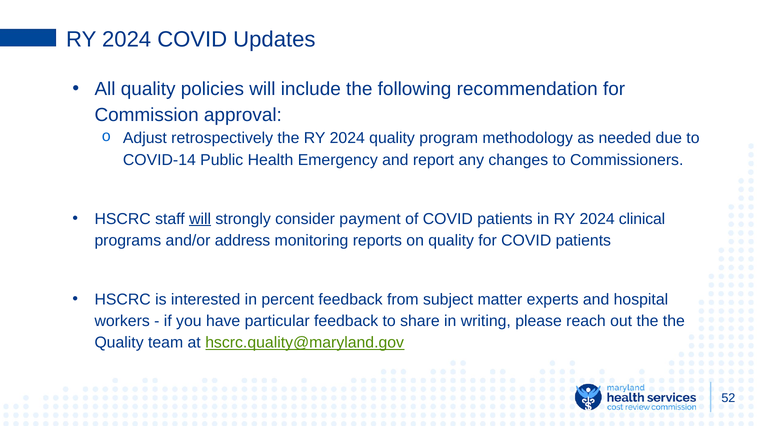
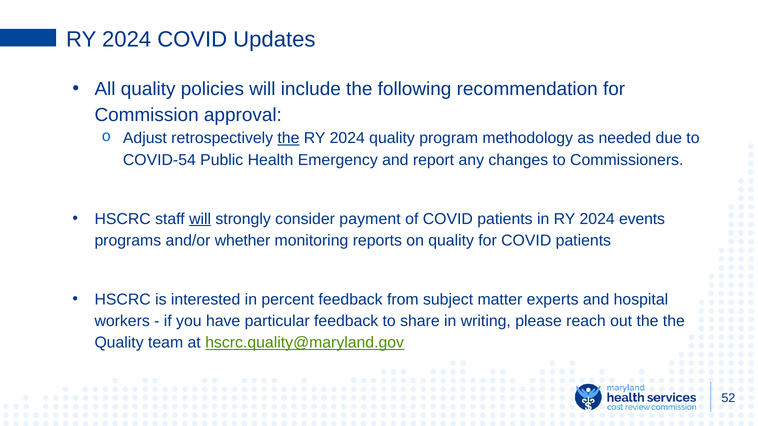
the at (288, 138) underline: none -> present
COVID-14: COVID-14 -> COVID-54
clinical: clinical -> events
address: address -> whether
